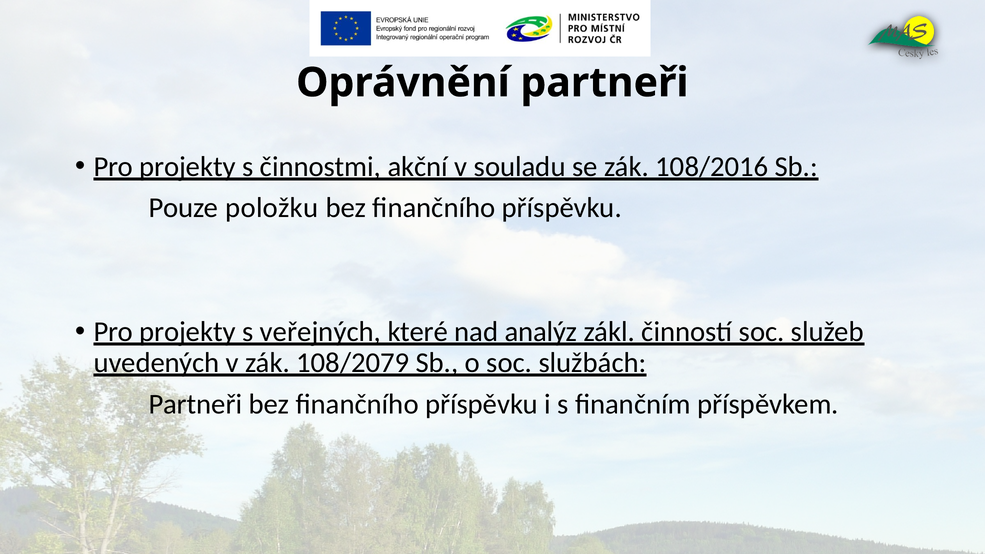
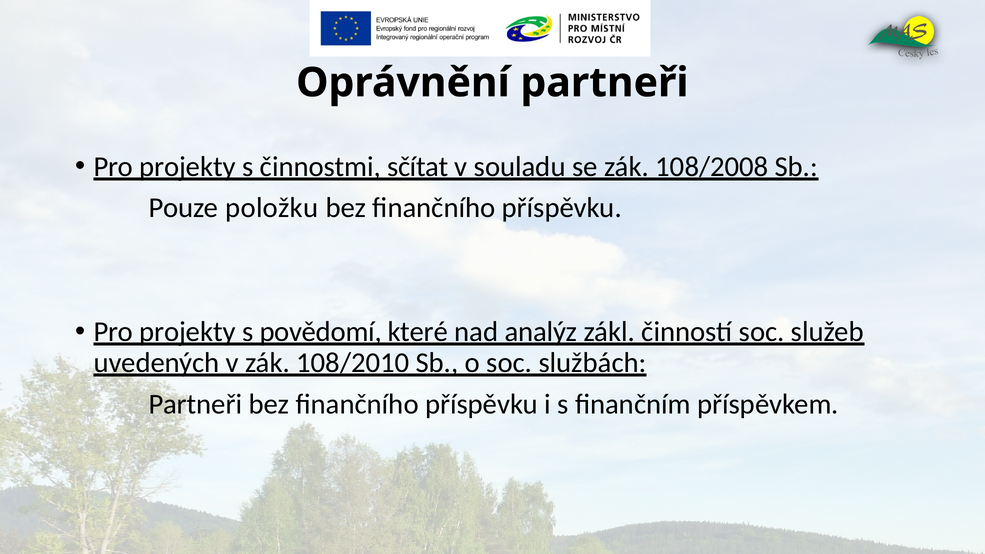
akční: akční -> sčítat
108/2016: 108/2016 -> 108/2008
veřejných: veřejných -> povědomí
108/2079: 108/2079 -> 108/2010
